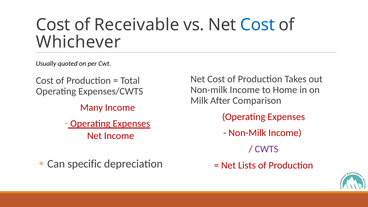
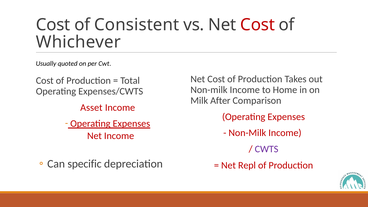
Receivable: Receivable -> Consistent
Cost at (258, 25) colour: blue -> red
Many: Many -> Asset
Lists: Lists -> Repl
